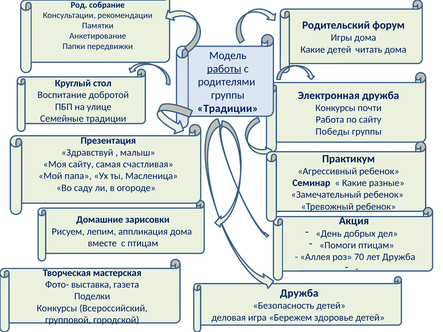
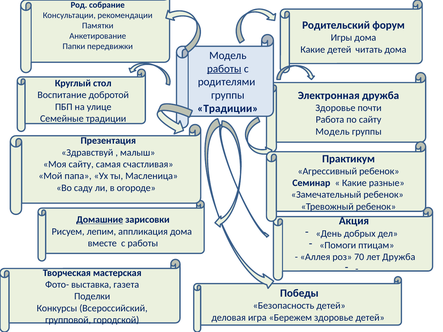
Конкурсы at (335, 108): Конкурсы -> Здоровье
Победы at (333, 132): Победы -> Модель
Домашние underline: none -> present
с птицам: птицам -> работы
Дружба at (299, 294): Дружба -> Победы
